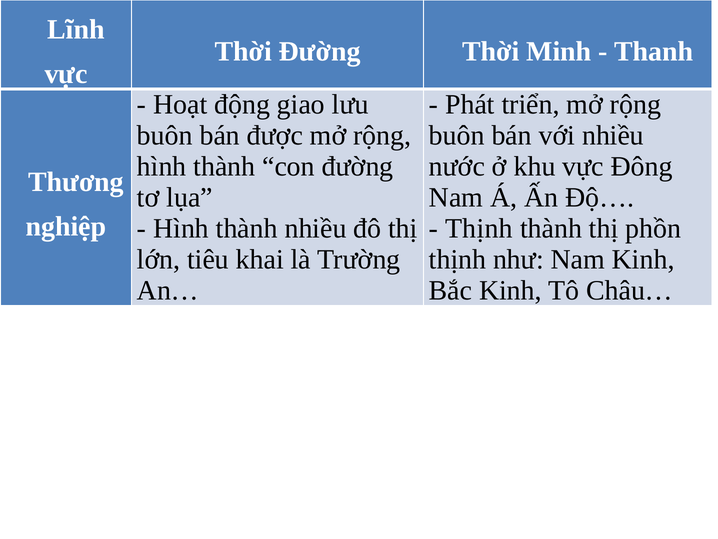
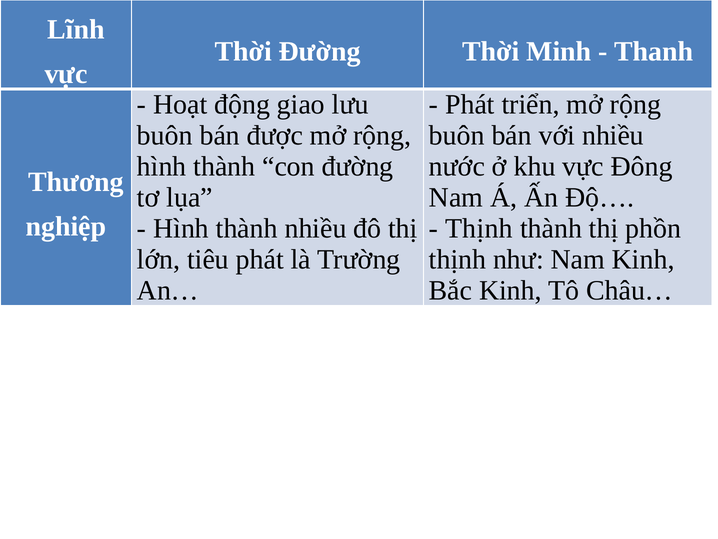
tiêu khai: khai -> phát
